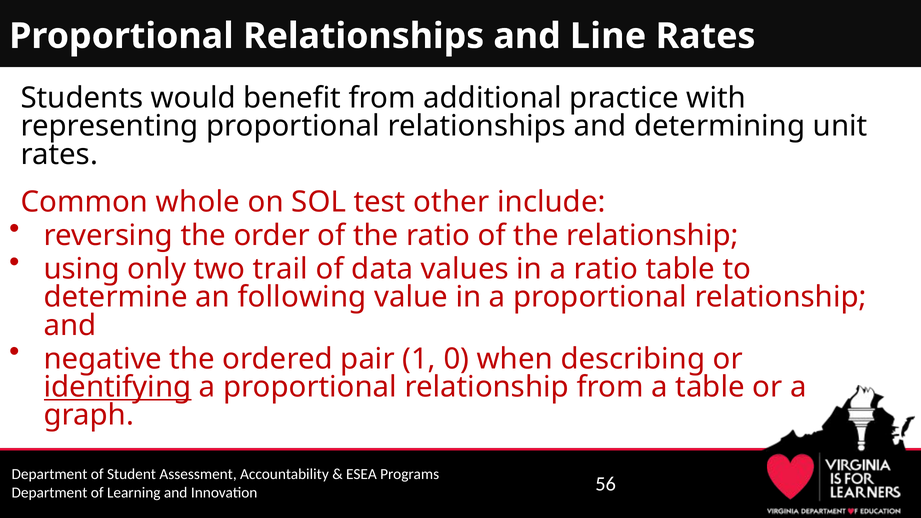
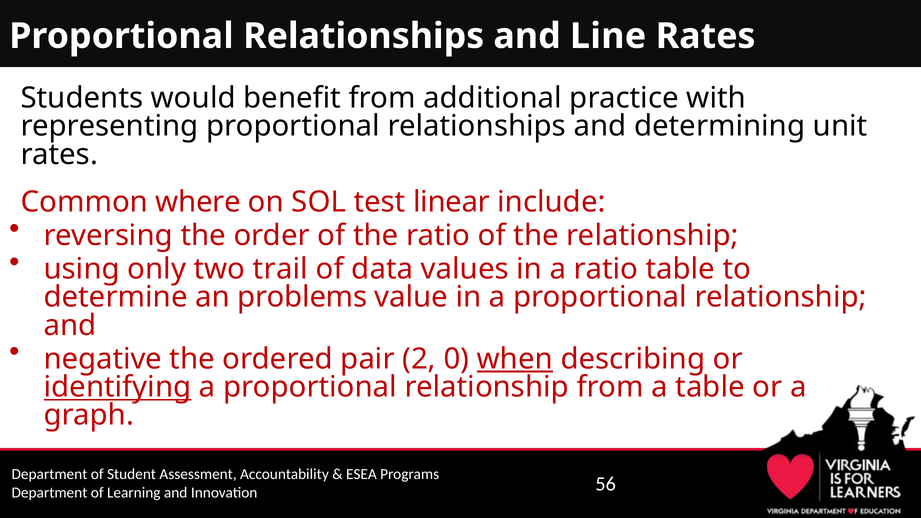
whole: whole -> where
other: other -> linear
following: following -> problems
1: 1 -> 2
when underline: none -> present
